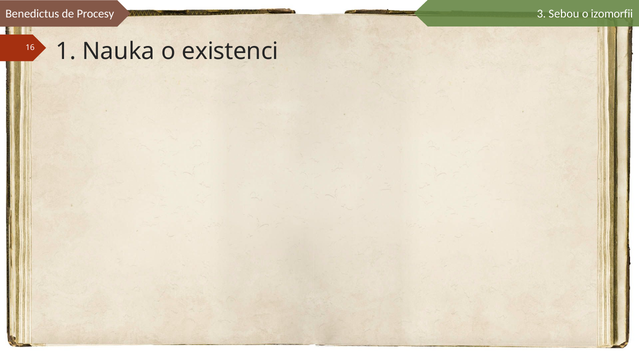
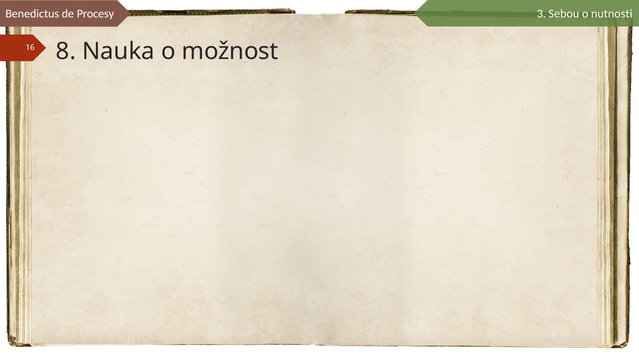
izomorfii: izomorfii -> nutnosti
1: 1 -> 8
existenci: existenci -> možnost
